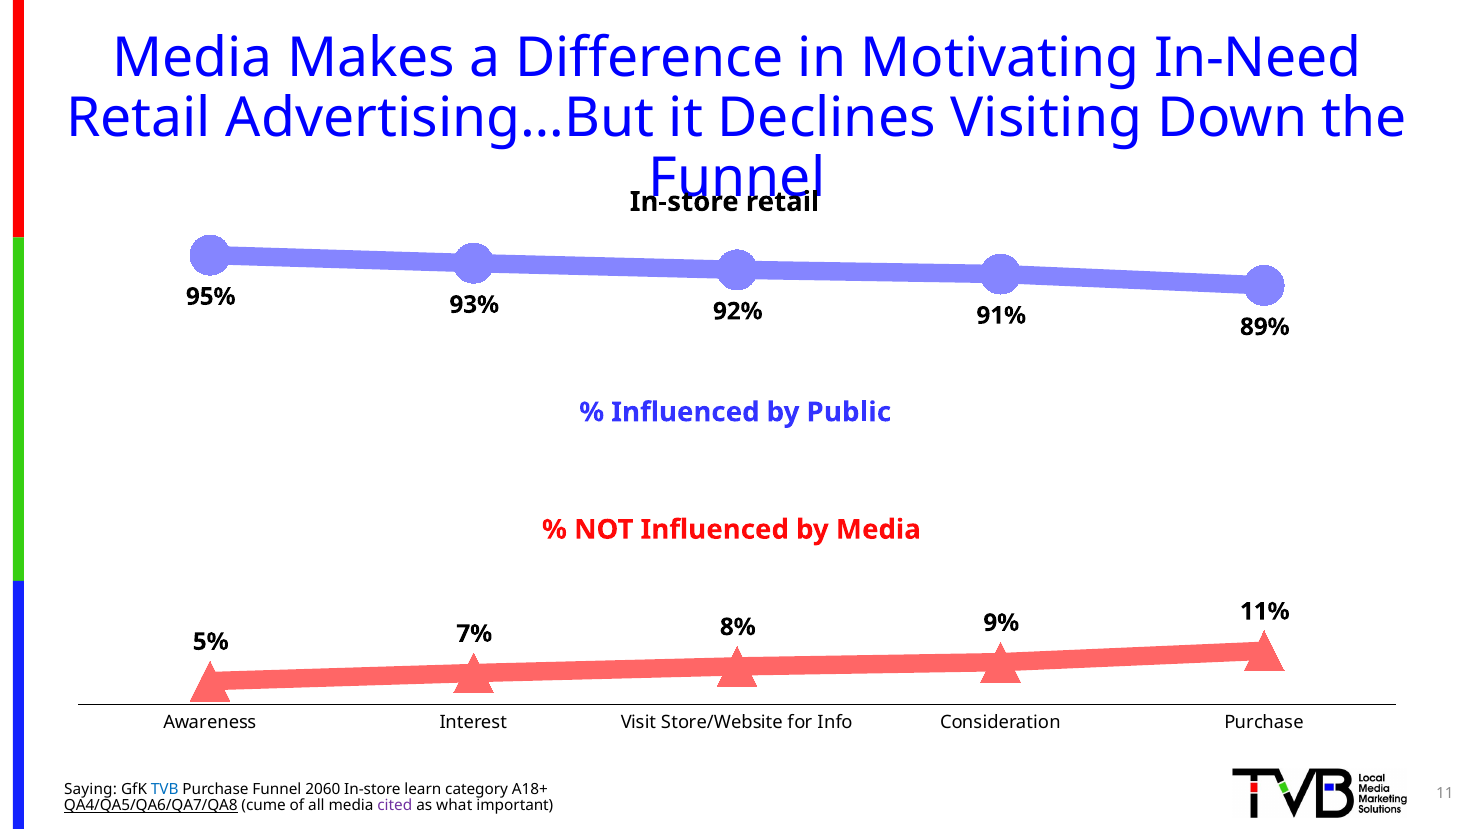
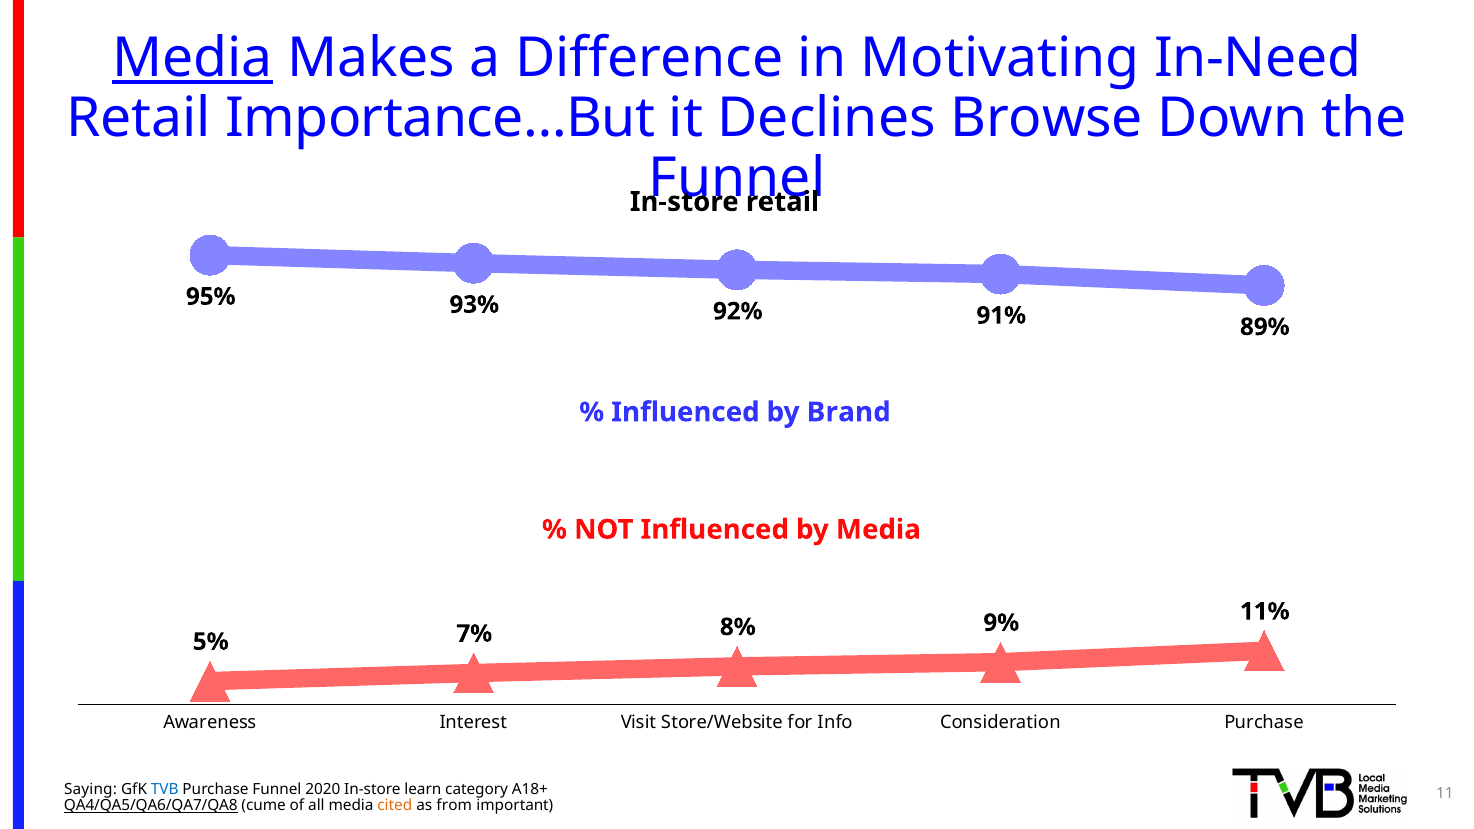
Media at (192, 58) underline: none -> present
Advertising…But: Advertising…But -> Importance…But
Visiting: Visiting -> Browse
Public: Public -> Brand
2060: 2060 -> 2020
cited colour: purple -> orange
what: what -> from
